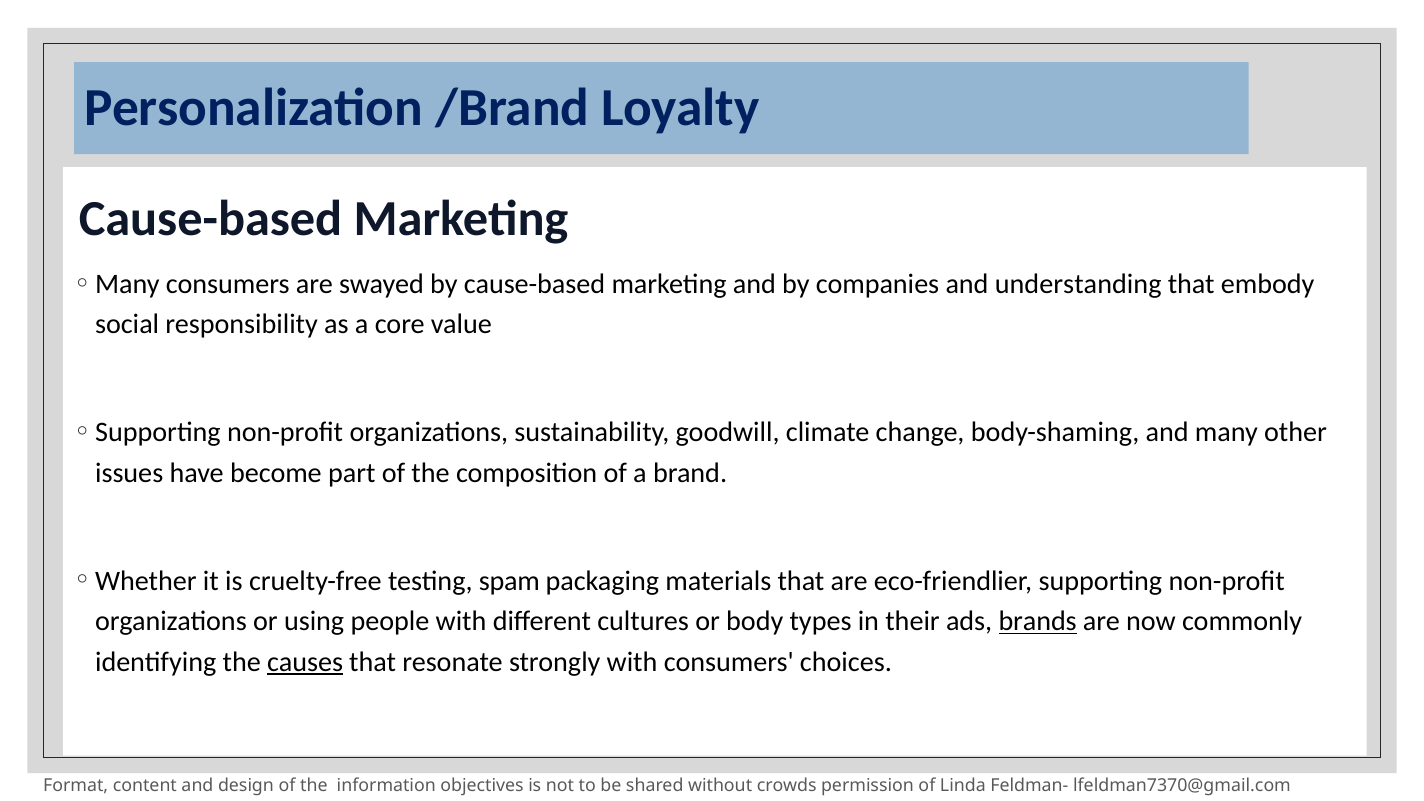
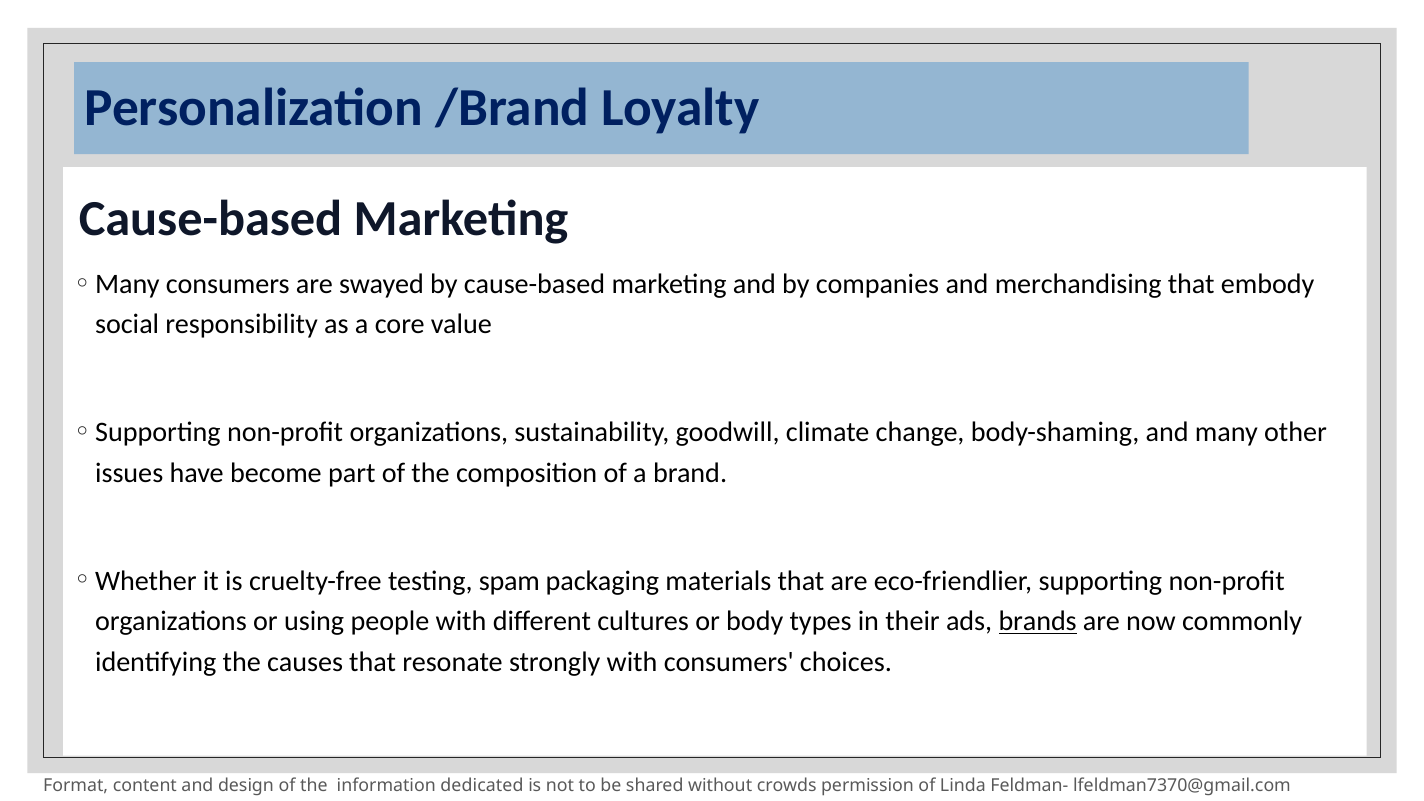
understanding: understanding -> merchandising
causes underline: present -> none
objectives: objectives -> dedicated
